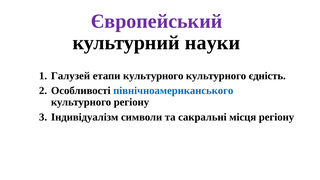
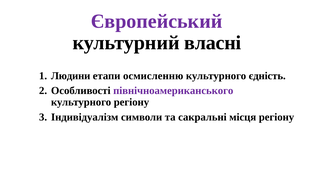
науки: науки -> власні
Галузей: Галузей -> Людини
етапи культурного: культурного -> осмисленню
північноамериканського colour: blue -> purple
